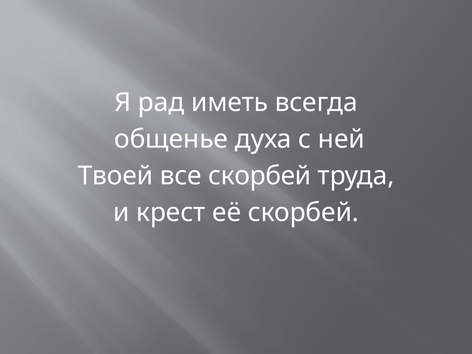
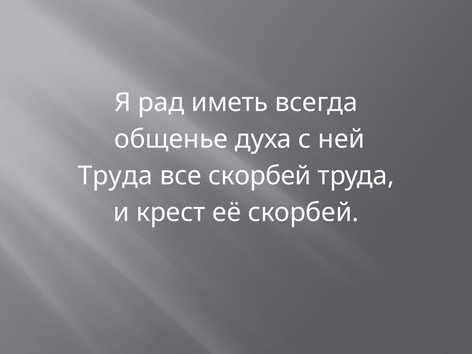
Твоей at (115, 176): Твоей -> Труда
